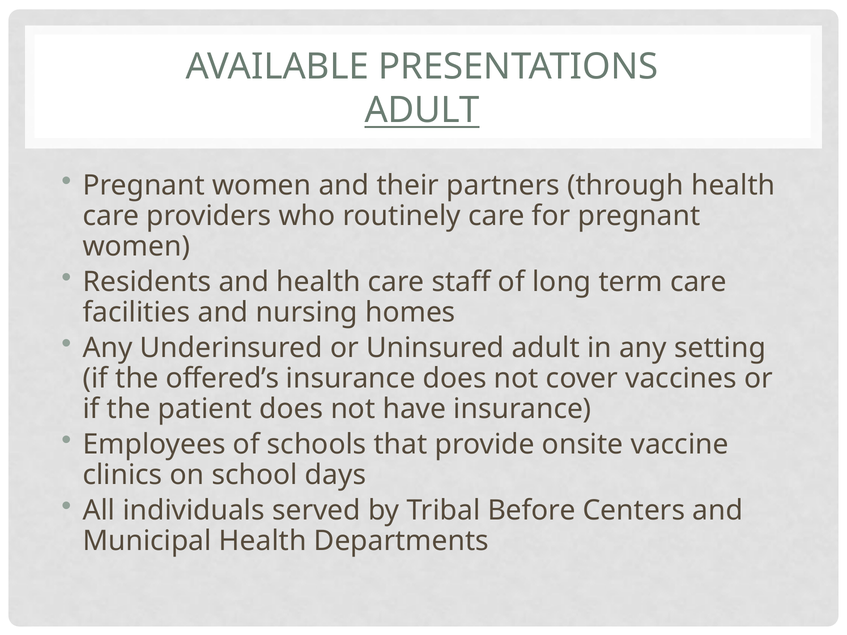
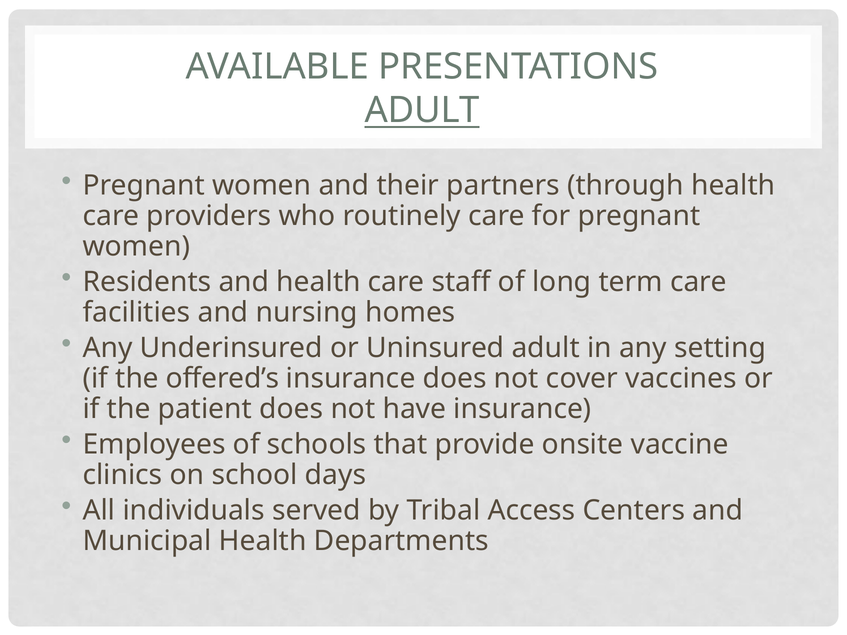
Before: Before -> Access
